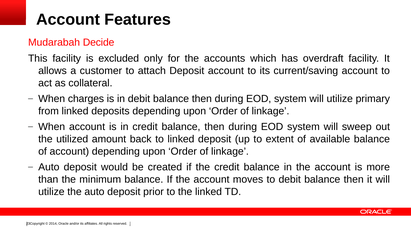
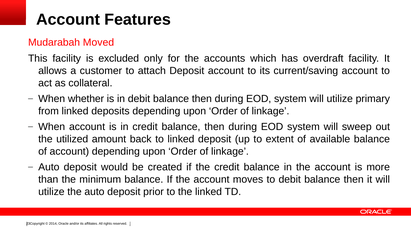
Decide: Decide -> Moved
charges: charges -> whether
